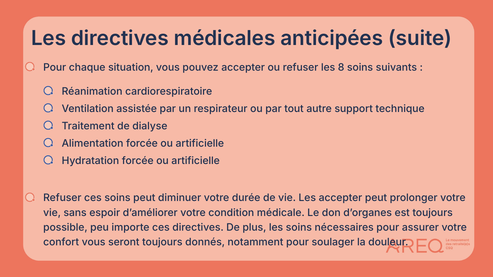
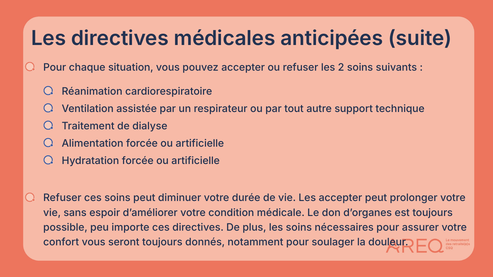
8: 8 -> 2
